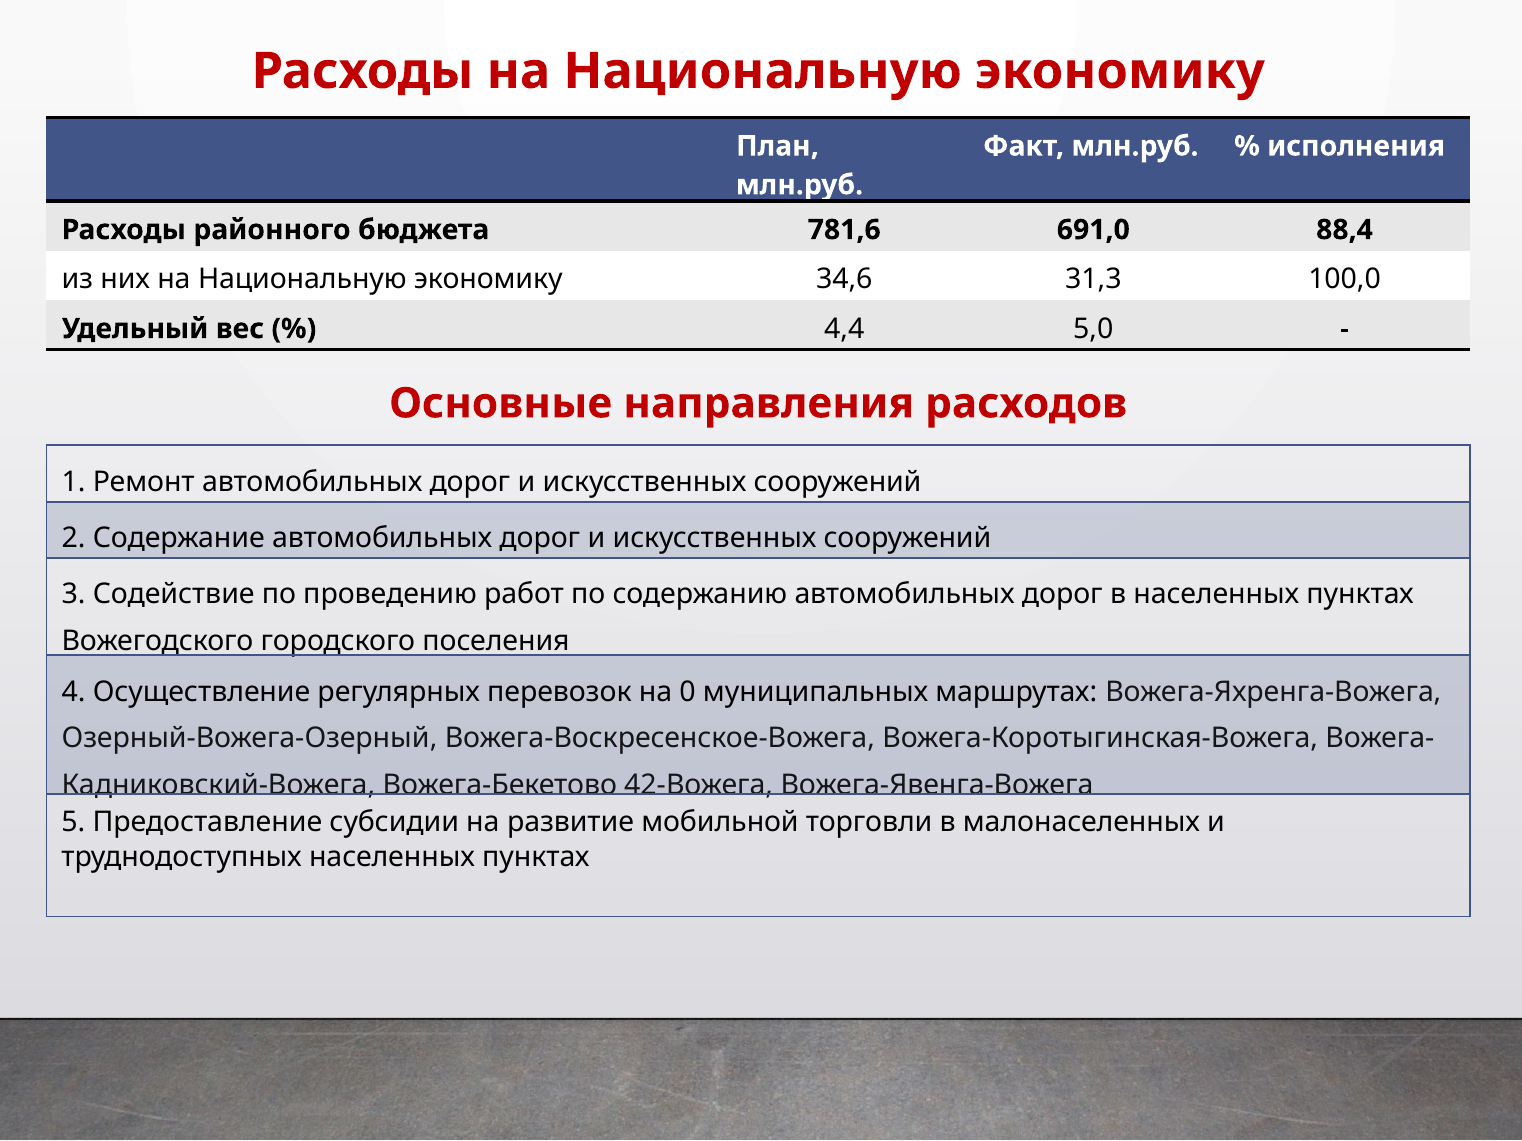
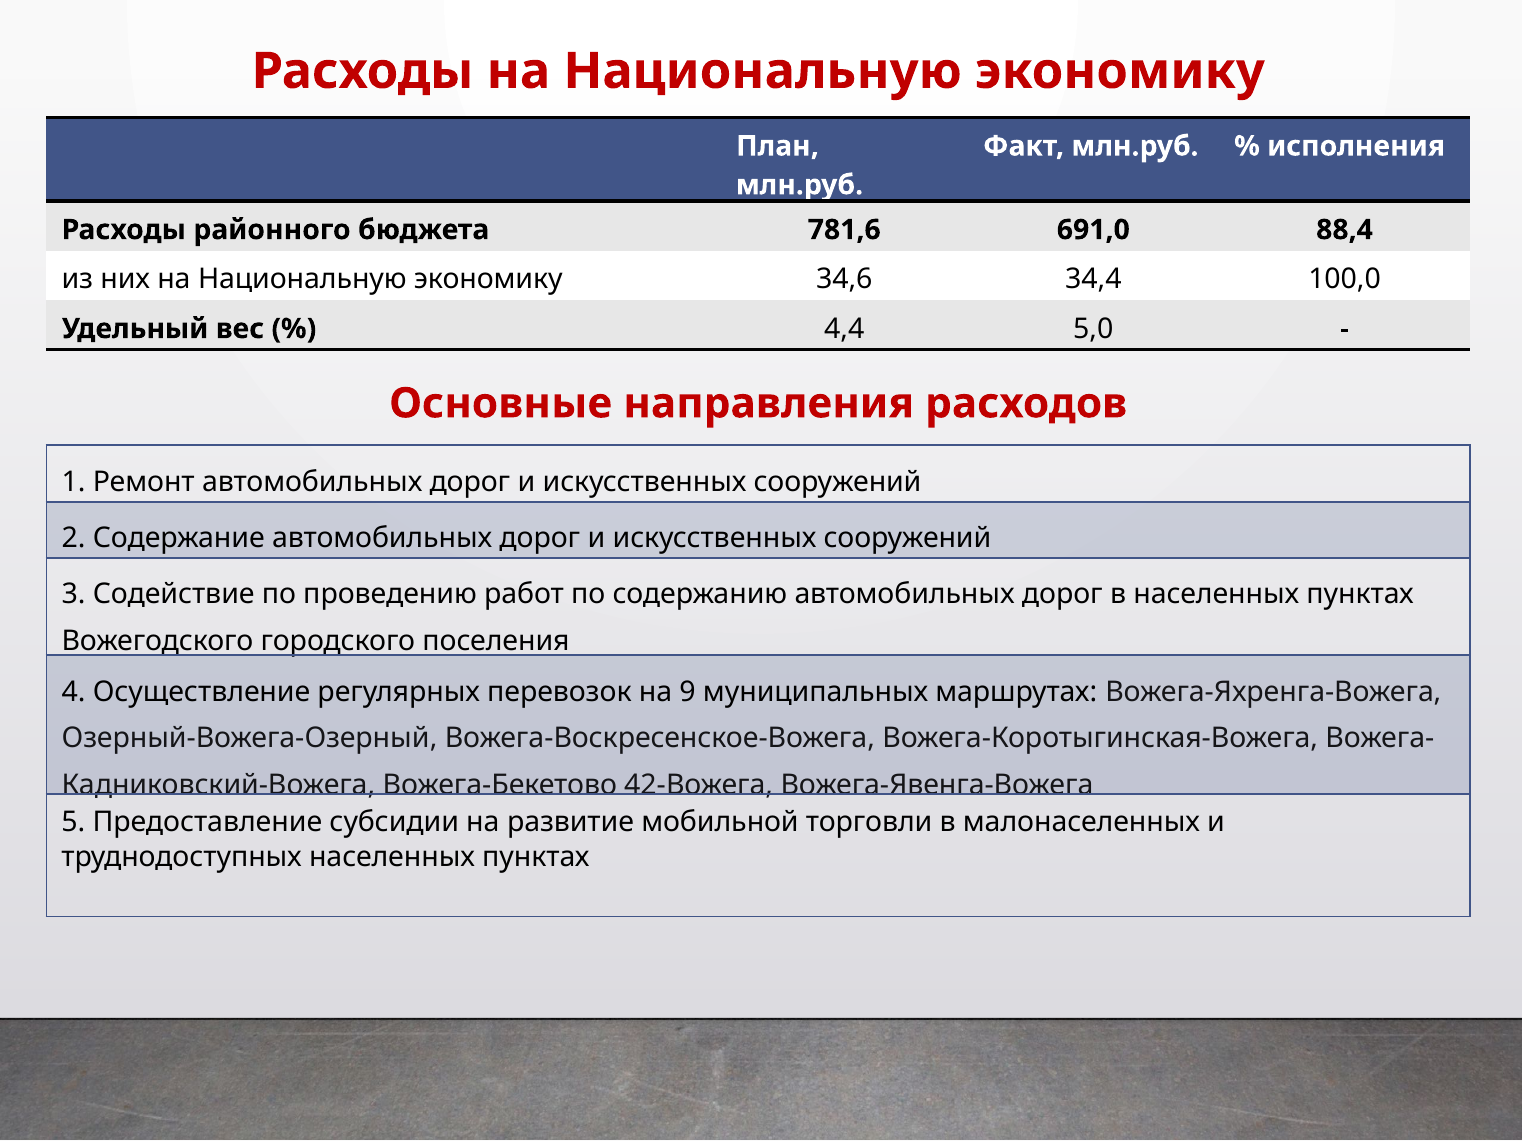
31,3: 31,3 -> 34,4
0: 0 -> 9
